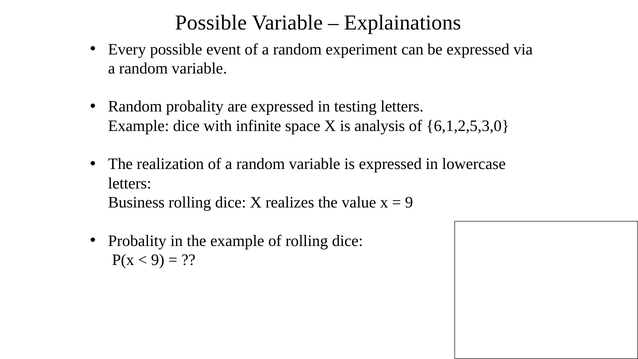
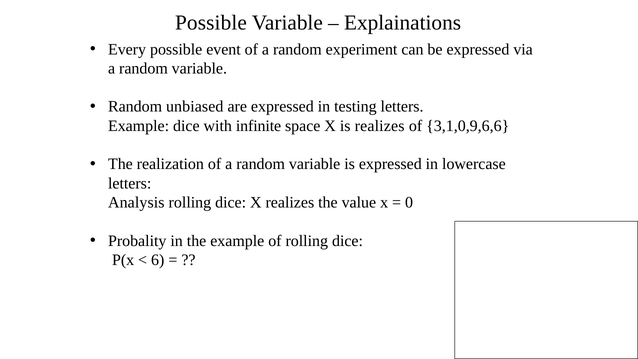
Random probality: probality -> unbiased
is analysis: analysis -> realizes
6,1,2,5,3,0: 6,1,2,5,3,0 -> 3,1,0,9,6,6
Business: Business -> Analysis
9 at (409, 202): 9 -> 0
9 at (158, 260): 9 -> 6
